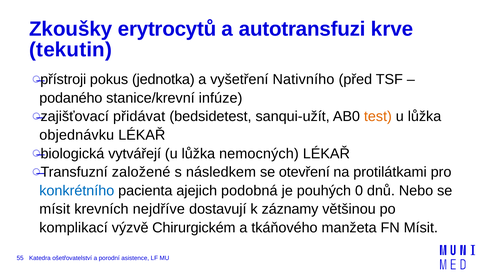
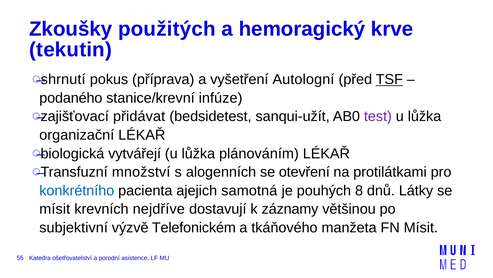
erytrocytů: erytrocytů -> použitých
autotransfuzi: autotransfuzi -> hemoragický
přístroji: přístroji -> shrnutí
jednotka: jednotka -> příprava
Nativního: Nativního -> Autologní
TSF underline: none -> present
test colour: orange -> purple
objednávku: objednávku -> organizační
nemocných: nemocných -> plánováním
založené: založené -> množství
následkem: následkem -> alogenních
podobná: podobná -> samotná
0: 0 -> 8
Nebo: Nebo -> Látky
komplikací: komplikací -> subjektivní
Chirurgickém: Chirurgickém -> Telefonickém
